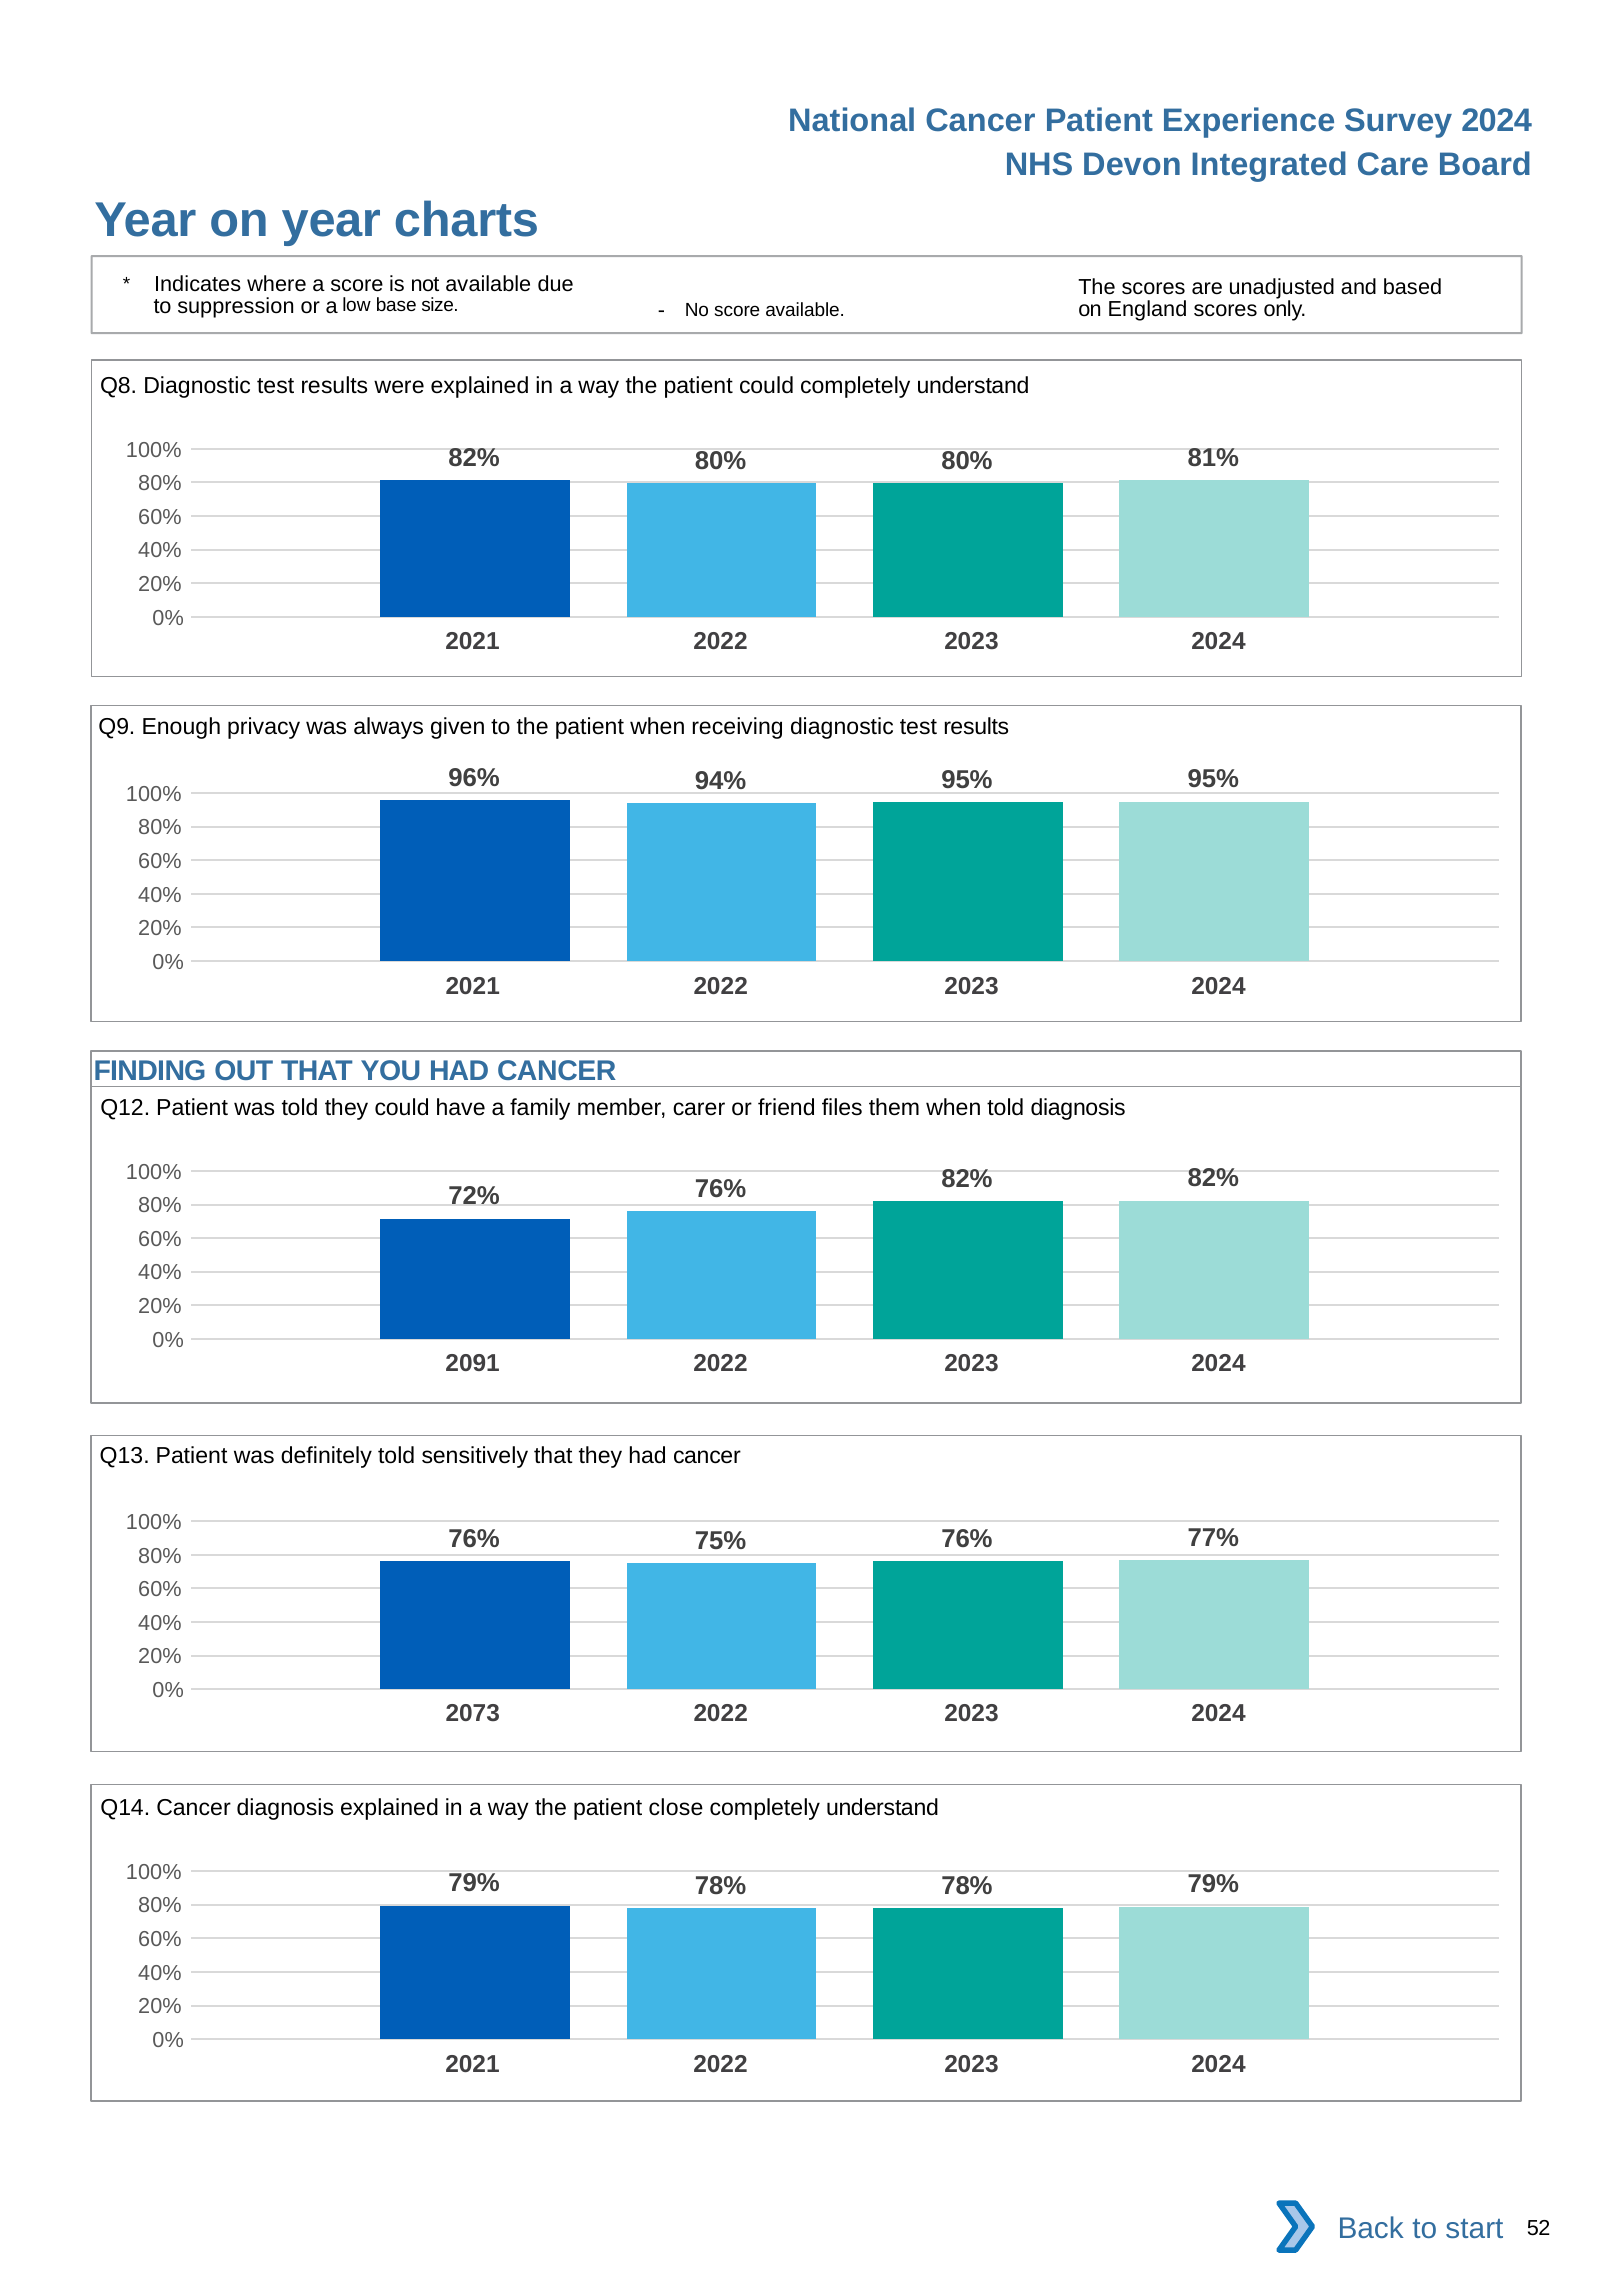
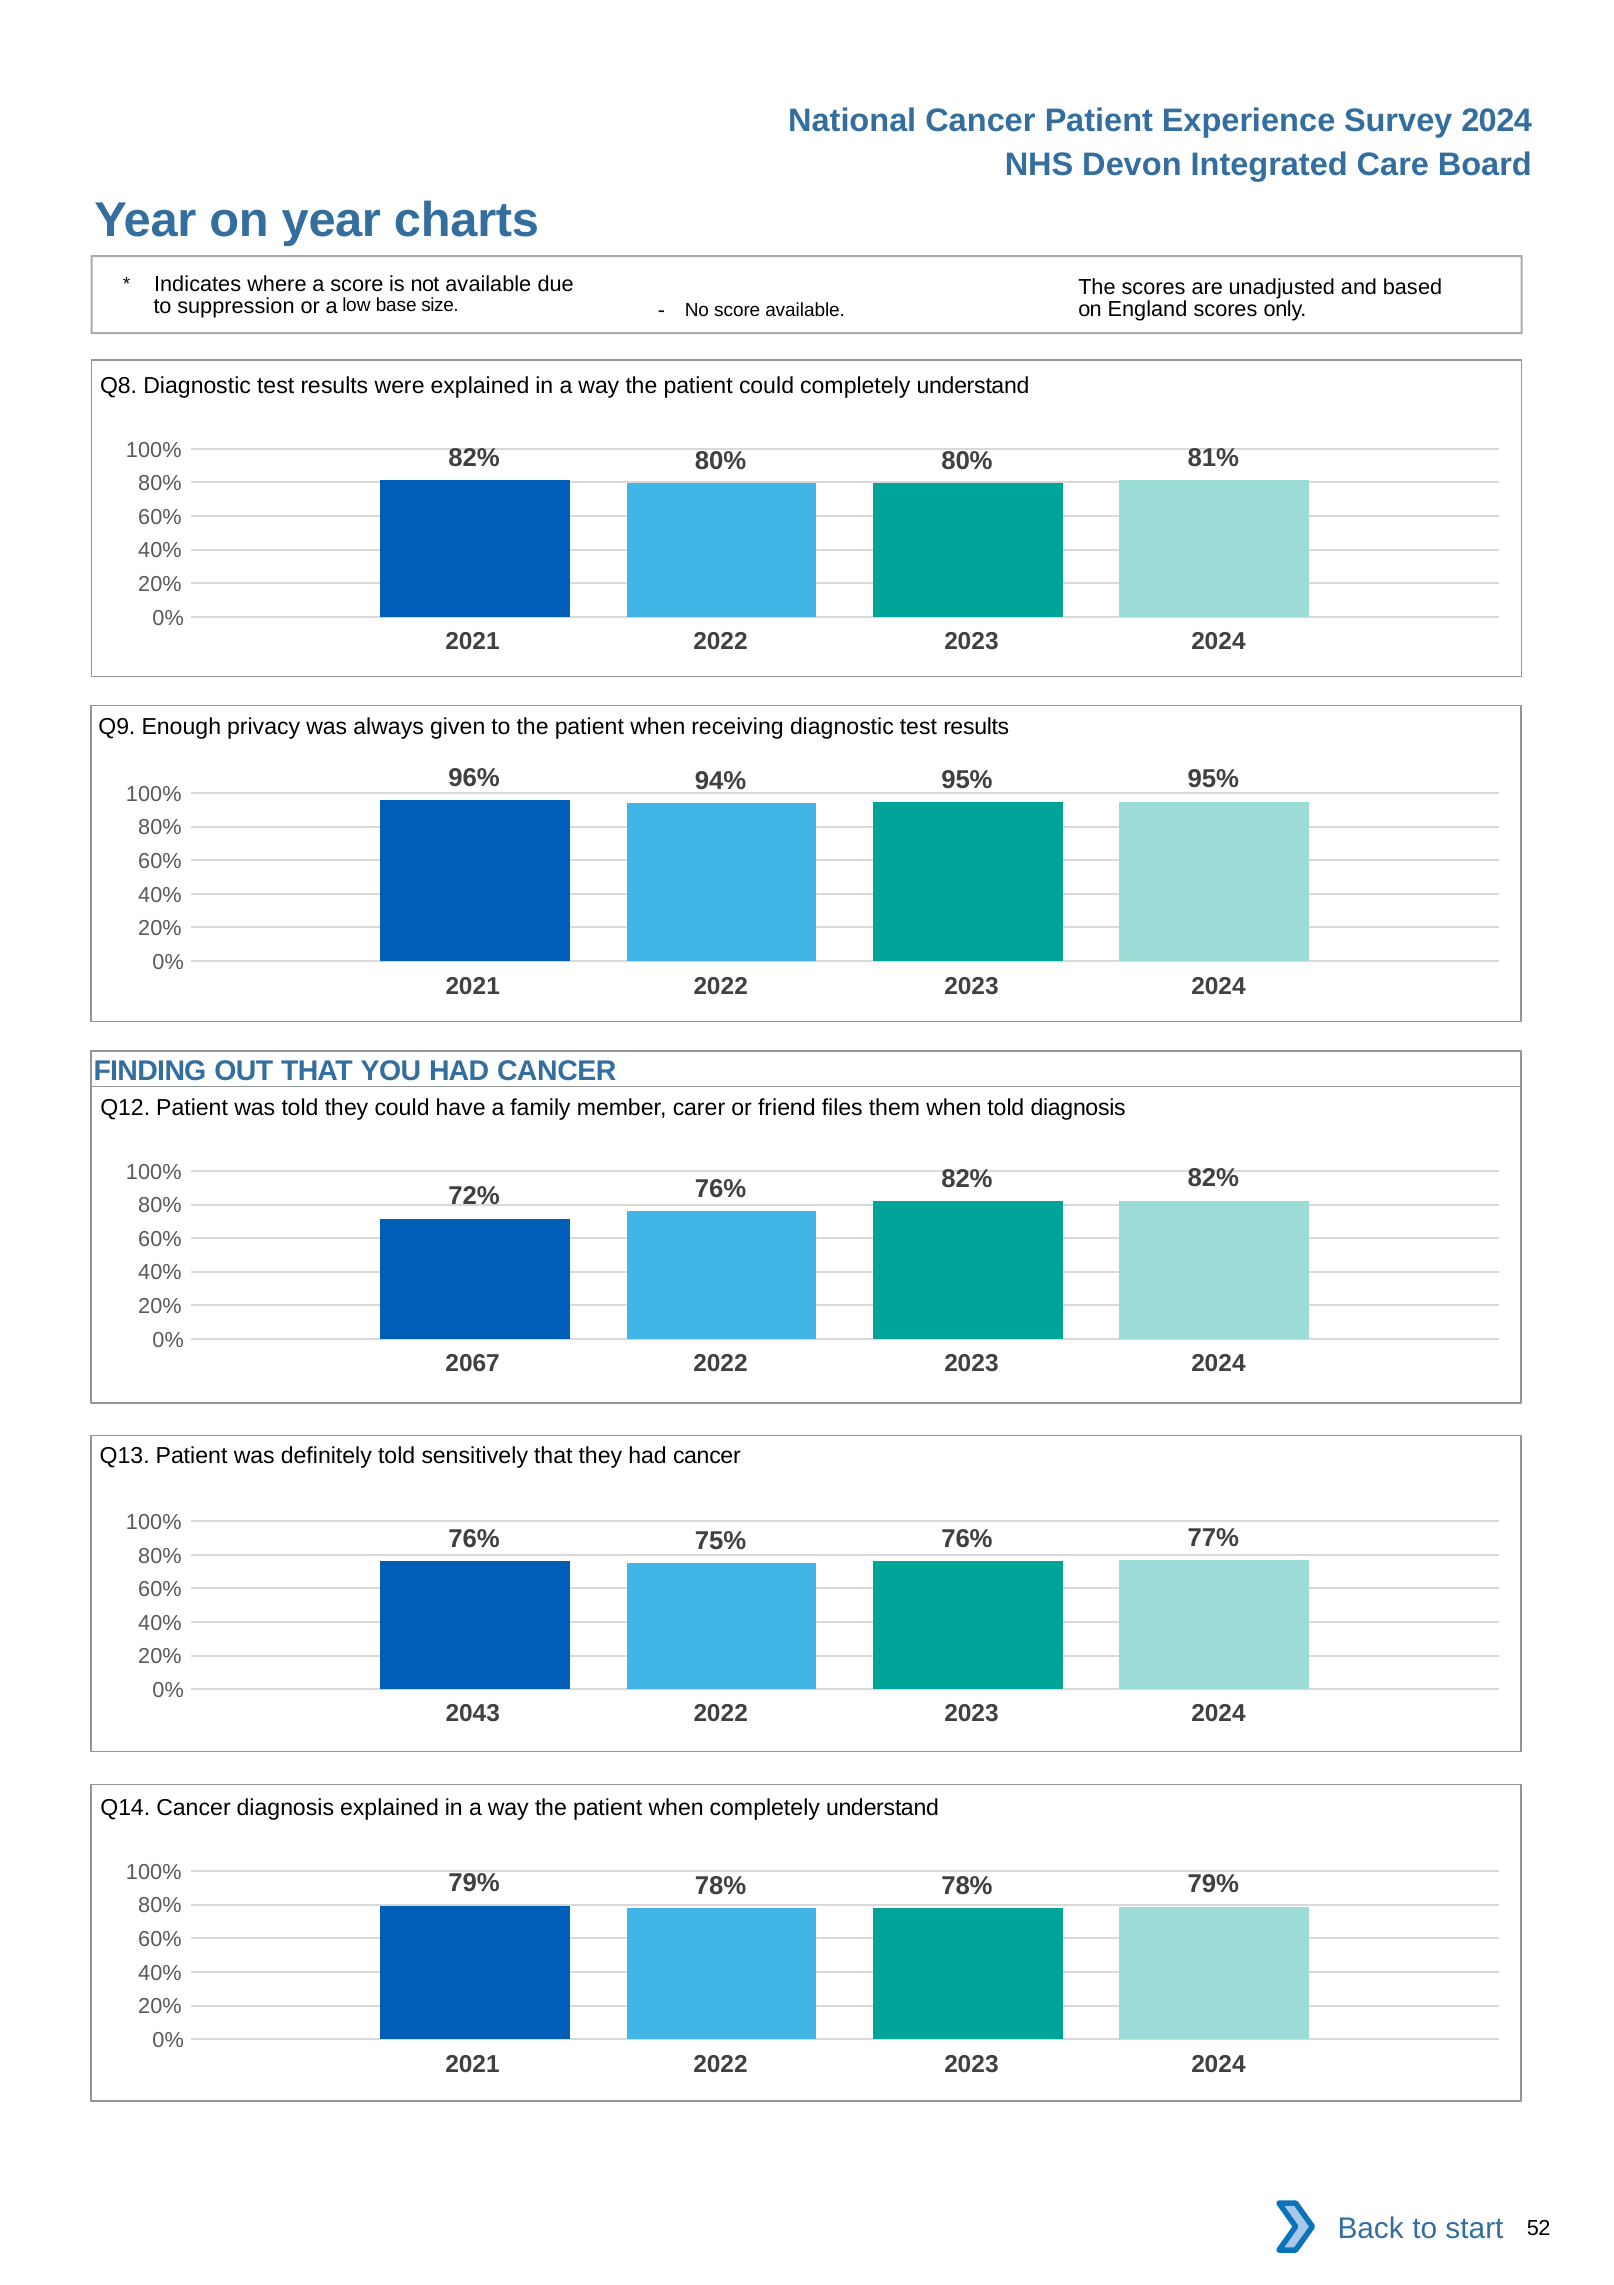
2091: 2091 -> 2067
2073: 2073 -> 2043
way the patient close: close -> when
